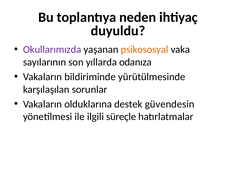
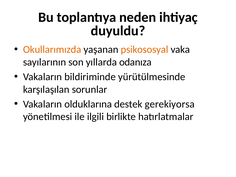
Okullarımızda colour: purple -> orange
güvendesin: güvendesin -> gerekiyorsa
süreçle: süreçle -> birlikte
